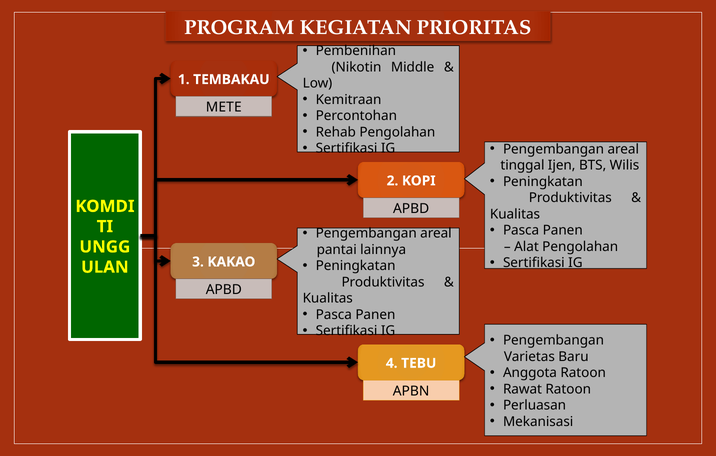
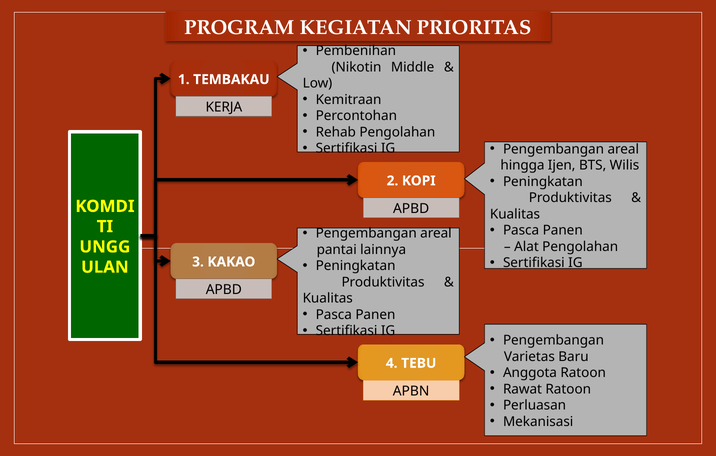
METE: METE -> KERJA
tinggal: tinggal -> hingga
